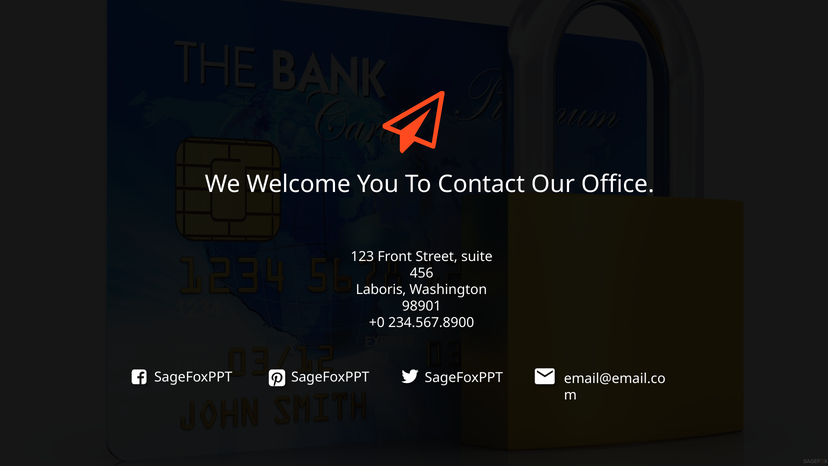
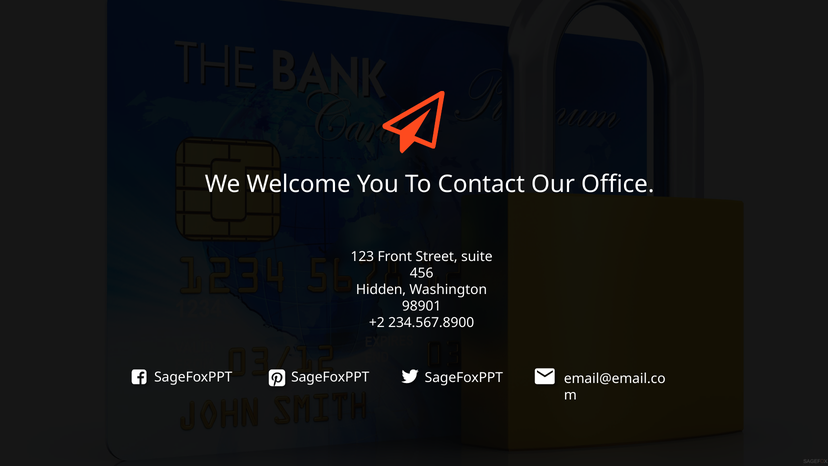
Laboris: Laboris -> Hidden
+0: +0 -> +2
